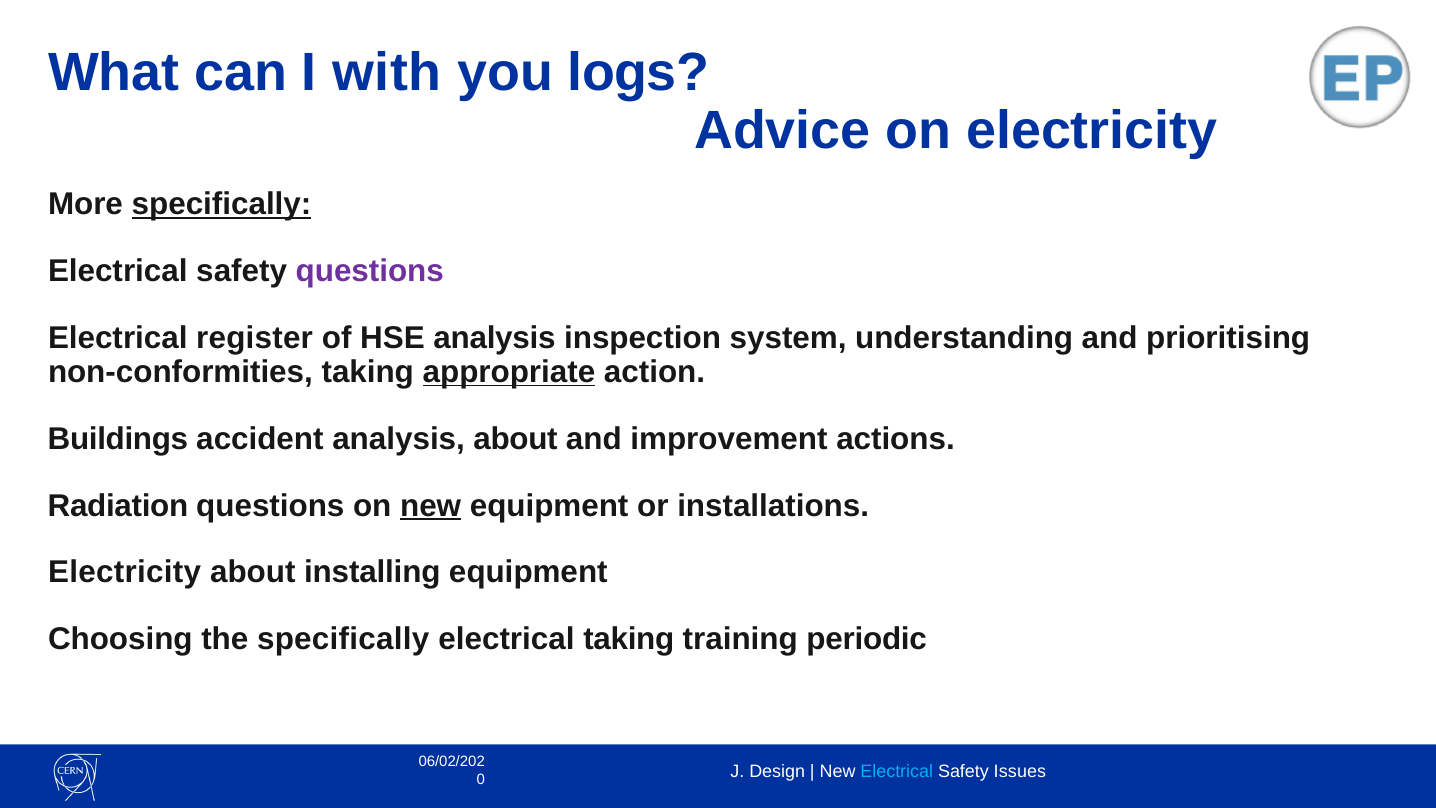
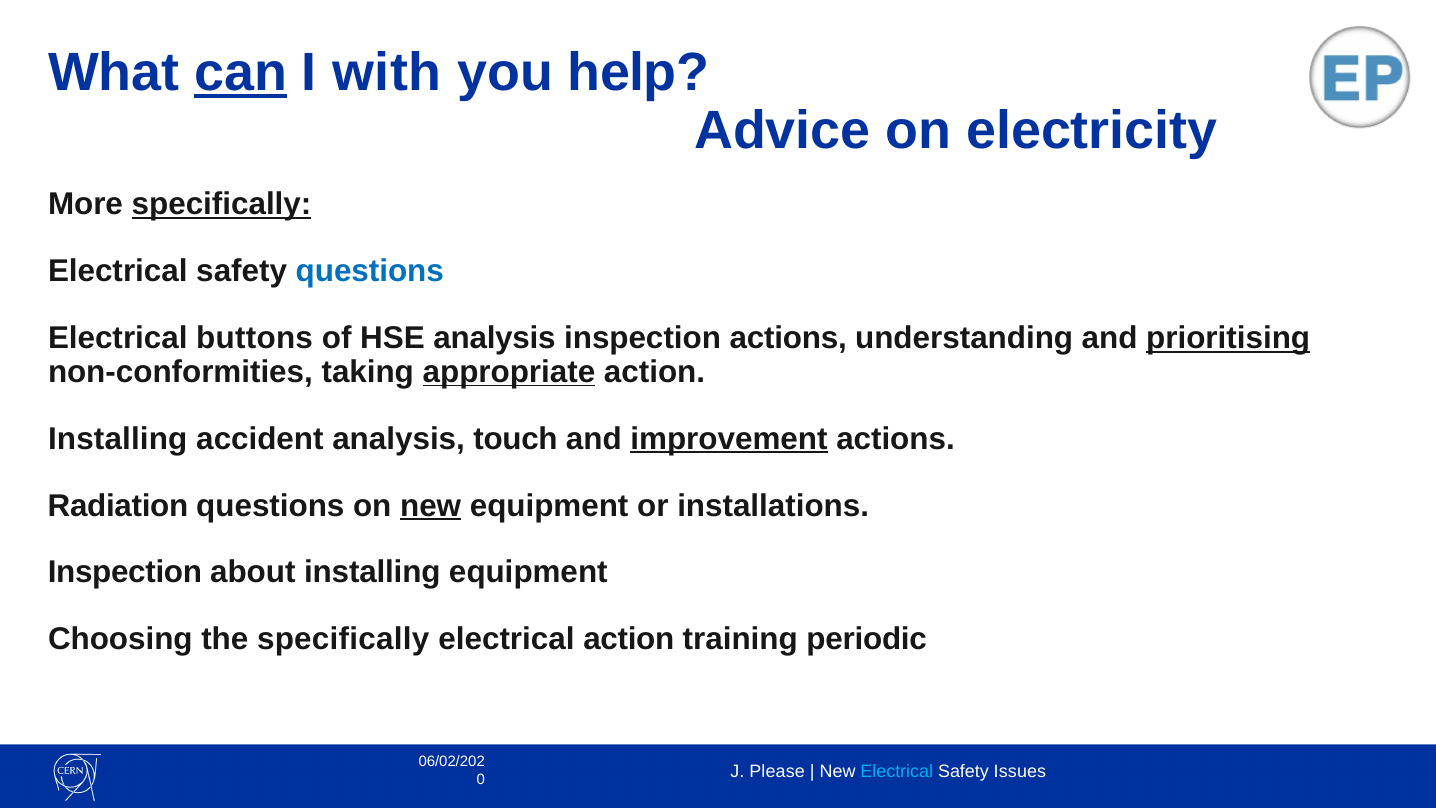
can underline: none -> present
logs: logs -> help
questions at (370, 271) colour: purple -> blue
register: register -> buttons
inspection system: system -> actions
prioritising underline: none -> present
Buildings at (118, 439): Buildings -> Installing
analysis about: about -> touch
improvement underline: none -> present
Electricity at (125, 572): Electricity -> Inspection
electrical taking: taking -> action
Design: Design -> Please
